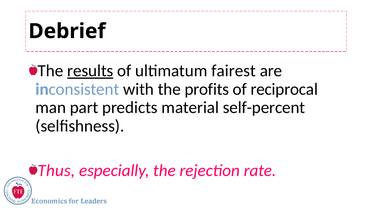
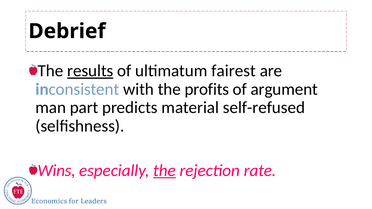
reciprocal: reciprocal -> argument
self-percent: self-percent -> self-refused
Thus: Thus -> Wins
the at (164, 171) underline: none -> present
